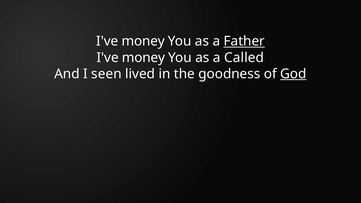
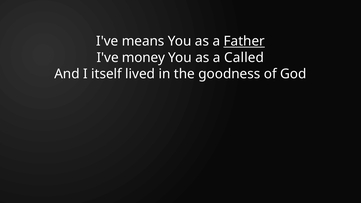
money at (143, 41): money -> means
seen: seen -> itself
God underline: present -> none
